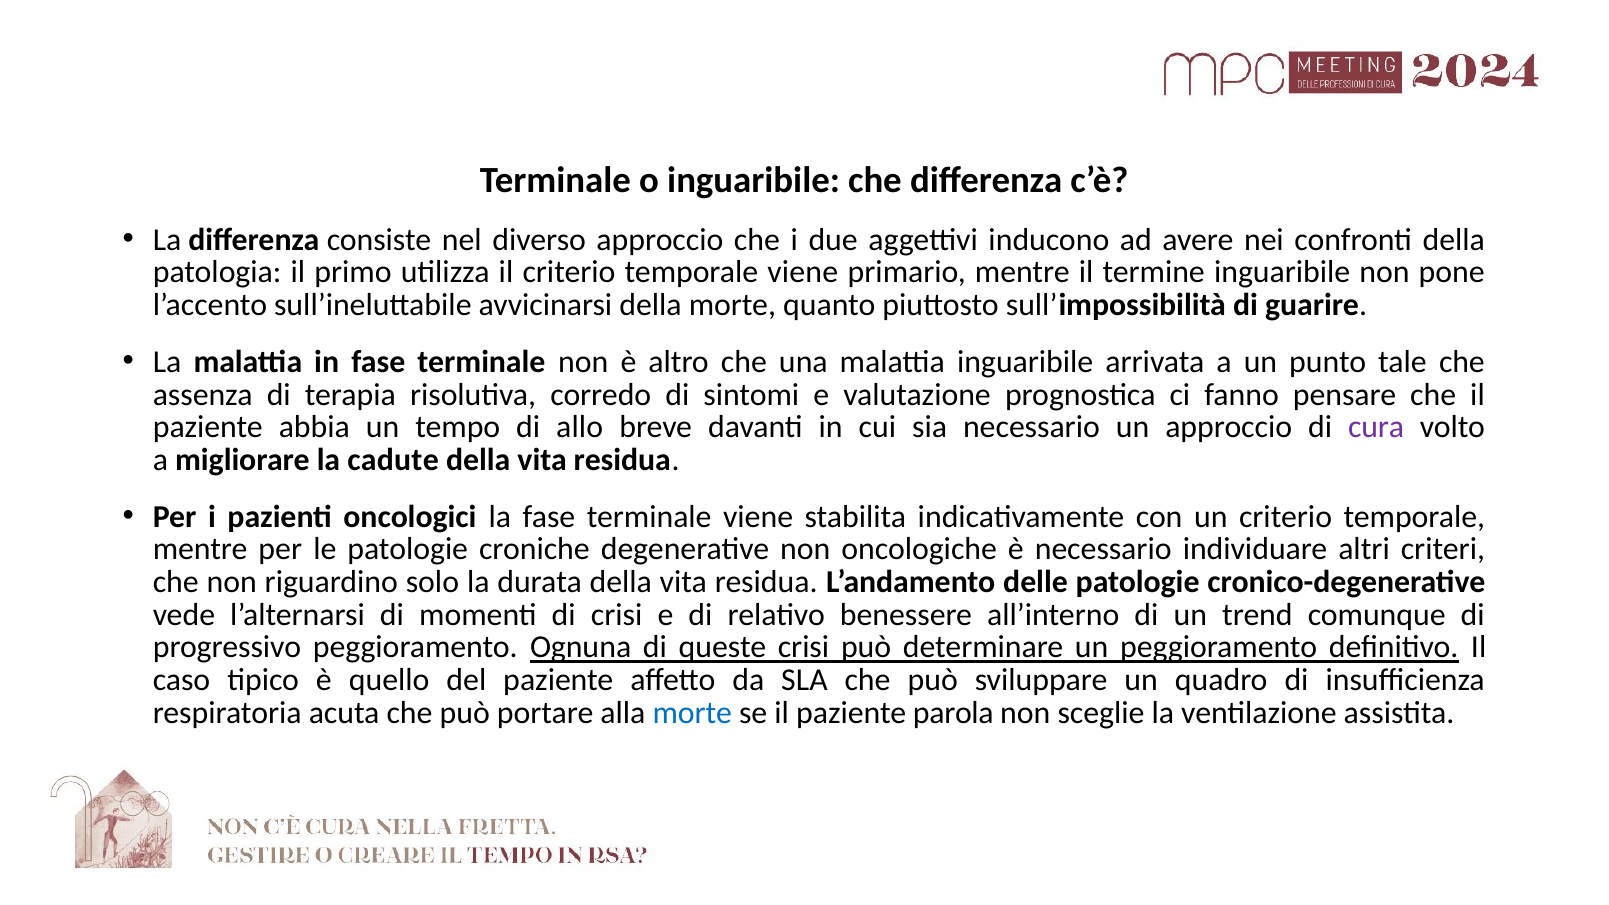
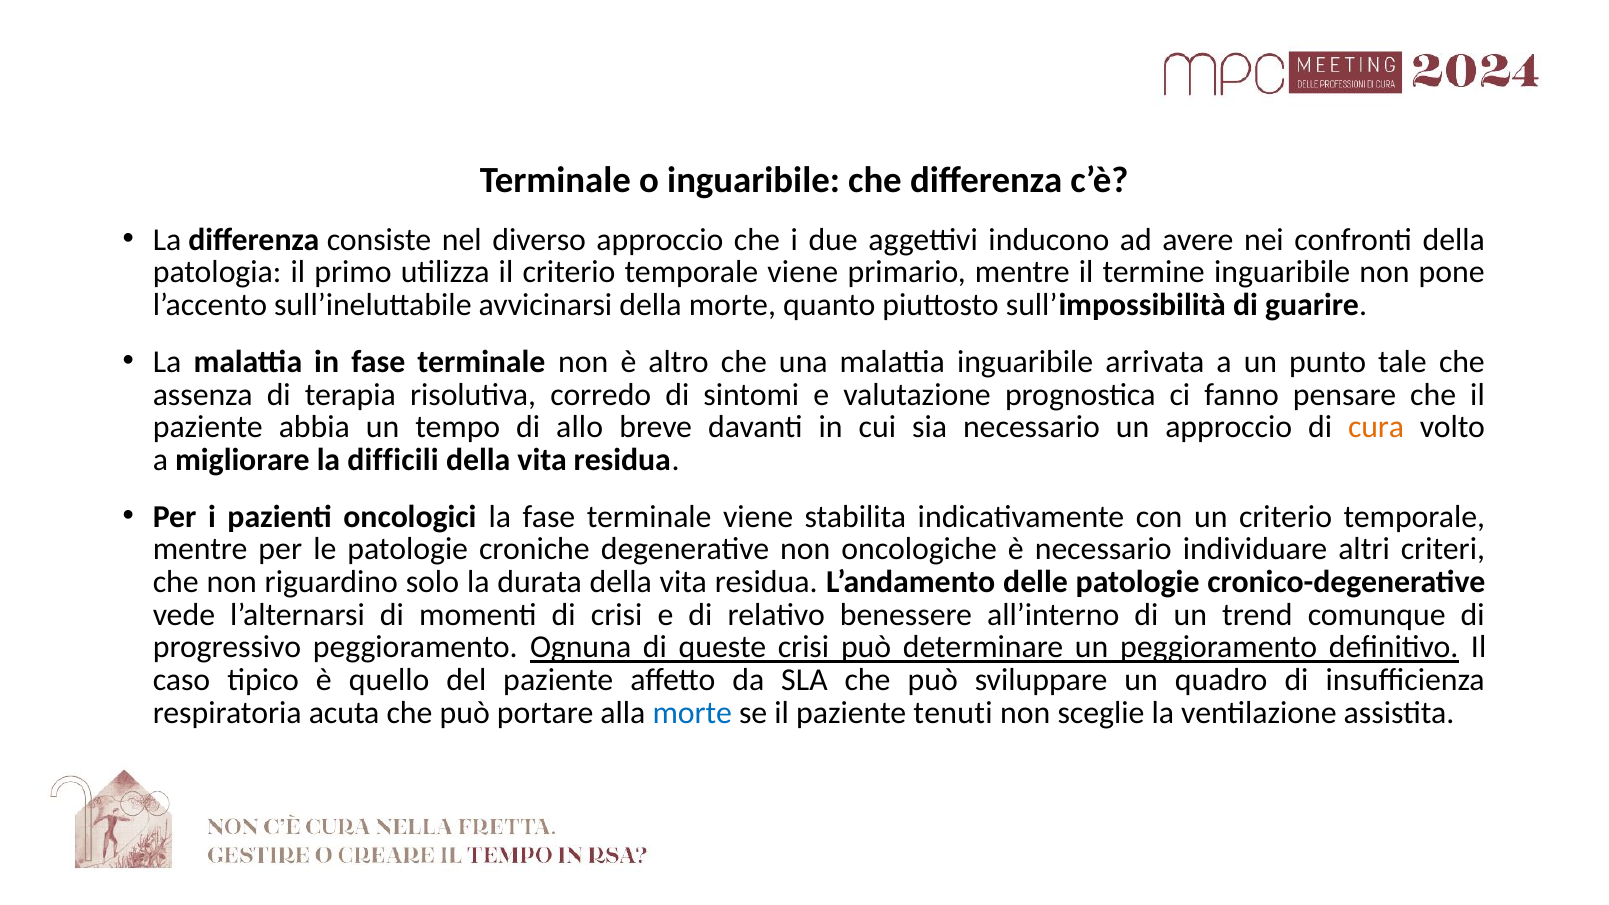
cura colour: purple -> orange
cadute: cadute -> difficili
parola: parola -> tenuti
